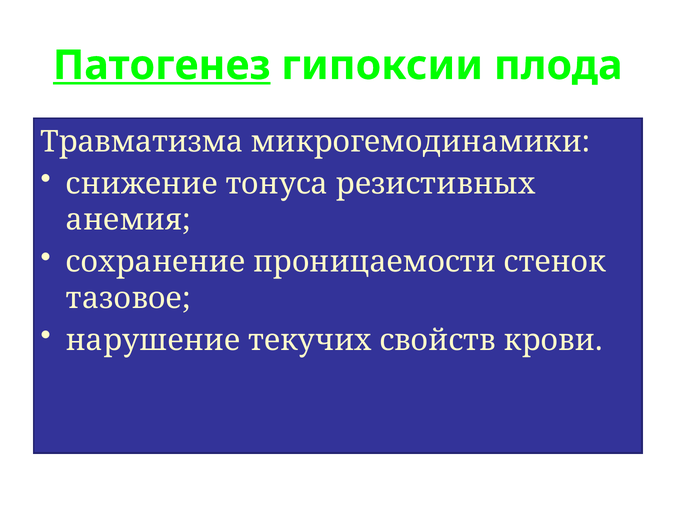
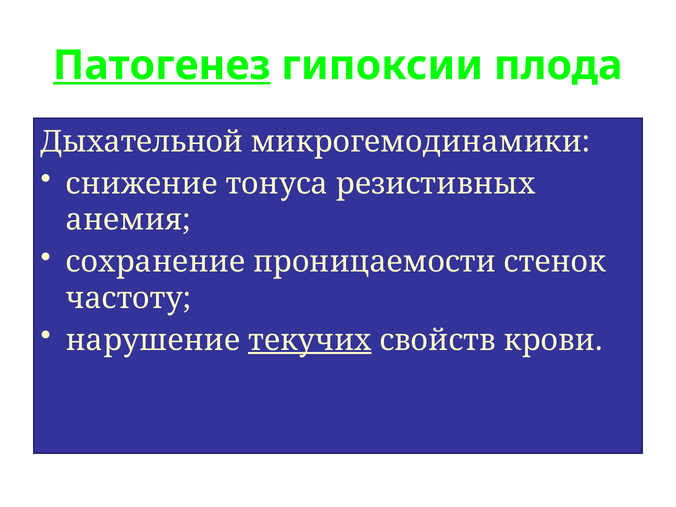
Травматизма: Травматизма -> Дыхательной
тазовое: тазовое -> частоту
текучих underline: none -> present
